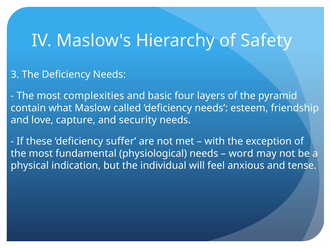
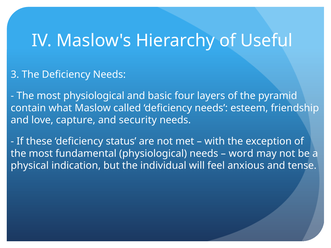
Safety: Safety -> Useful
most complexities: complexities -> physiological
suffer: suffer -> status
